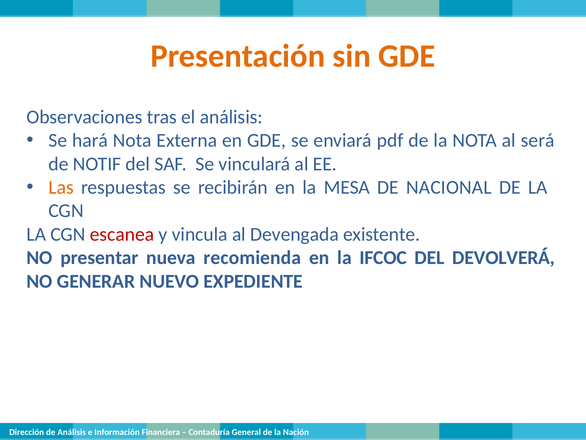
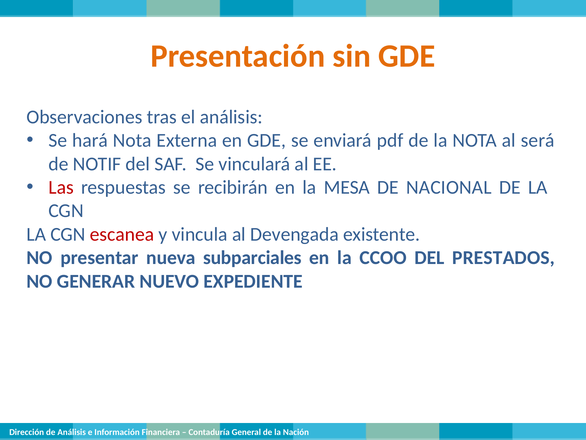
Las colour: orange -> red
recomienda: recomienda -> subparciales
IFCOC: IFCOC -> CCOO
DEVOLVERÁ: DEVOLVERÁ -> PRESTADOS
